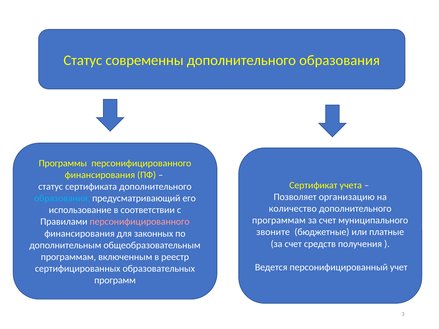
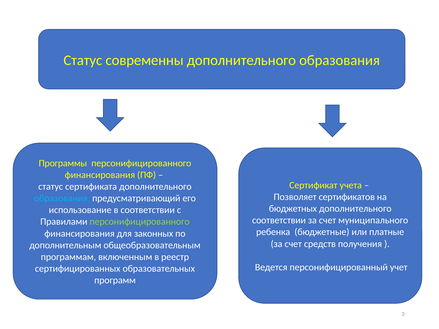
организацию: организацию -> сертификатов
количество: количество -> бюджетных
программам at (279, 221): программам -> соответствии
персонифицированного at (140, 222) colour: pink -> light green
звоните: звоните -> ребенка
